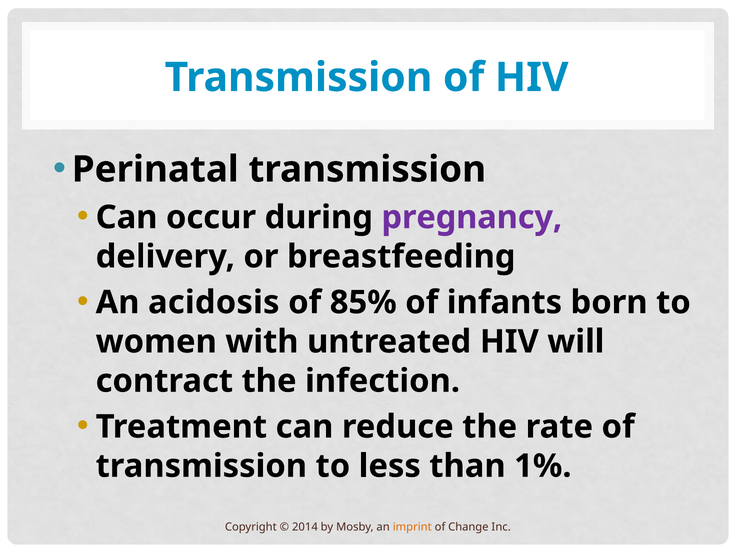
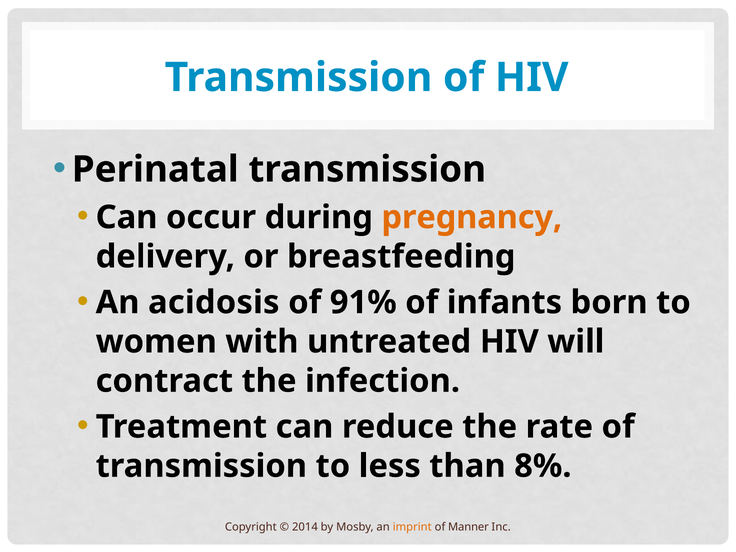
pregnancy colour: purple -> orange
85%: 85% -> 91%
1%: 1% -> 8%
Change: Change -> Manner
